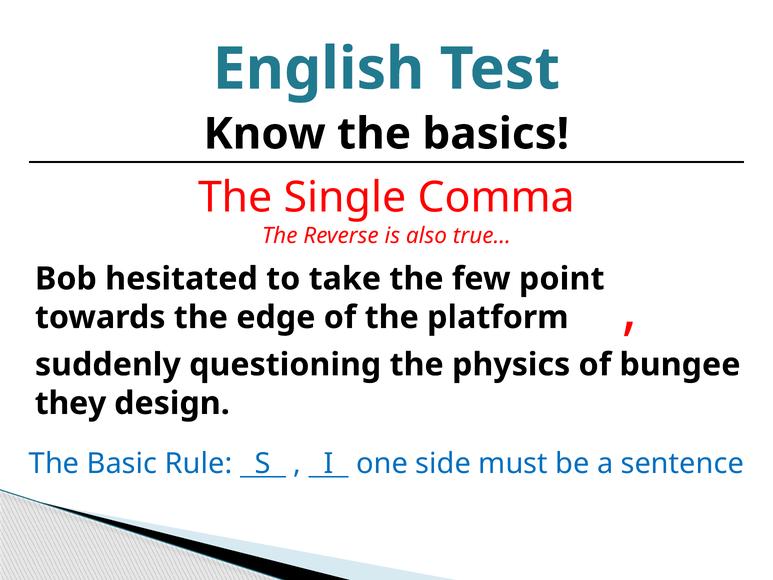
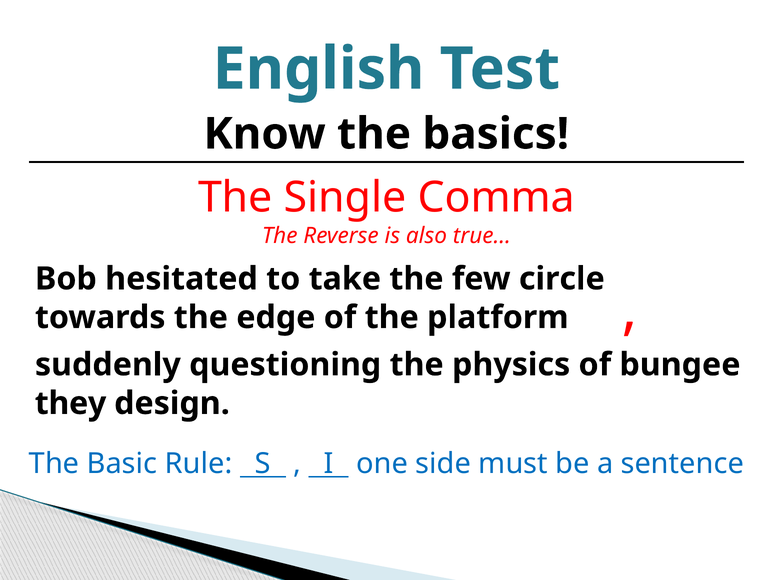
point: point -> circle
